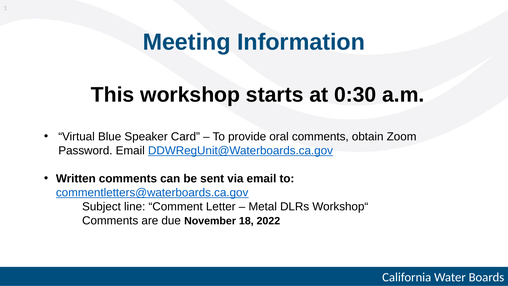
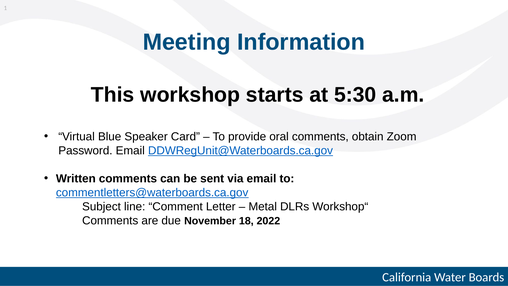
0:30: 0:30 -> 5:30
